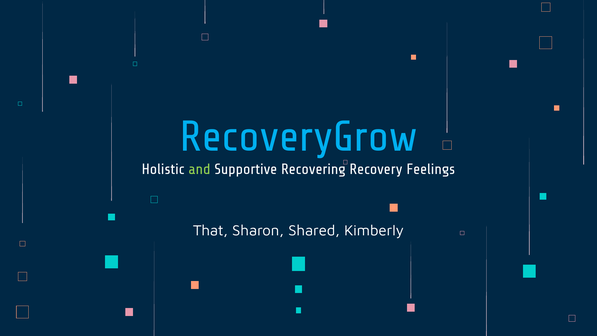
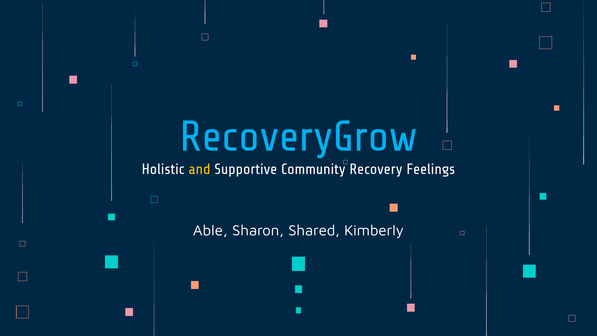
and colour: light green -> yellow
Recovering: Recovering -> Community
That: That -> Able
